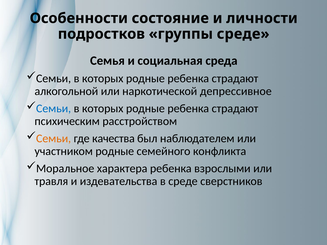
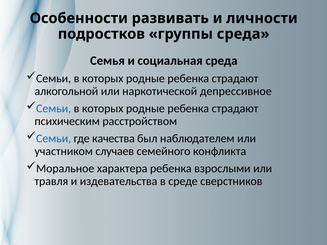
состояние: состояние -> развивать
группы среде: среде -> среда
Семьи at (54, 139) colour: orange -> blue
участником родные: родные -> случаев
